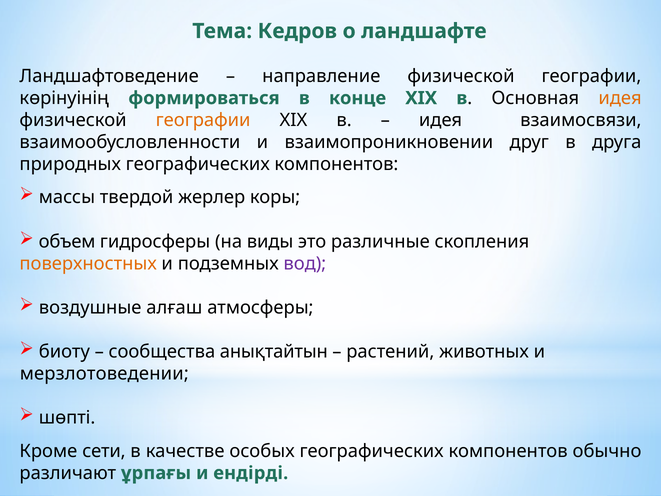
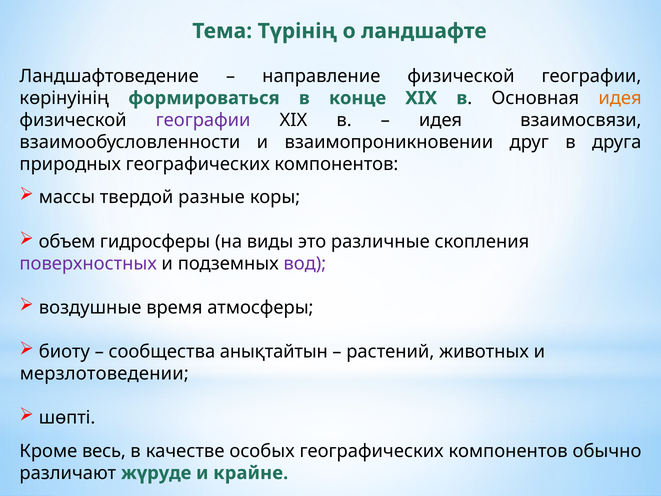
Кедров: Кедров -> Түрінің
географии at (203, 120) colour: orange -> purple
жерлер: жерлер -> разные
поверхностных colour: orange -> purple
алғаш: алғаш -> время
сети: сети -> весь
ұрпағы: ұрпағы -> жүруде
ендірді: ендірді -> крайне
